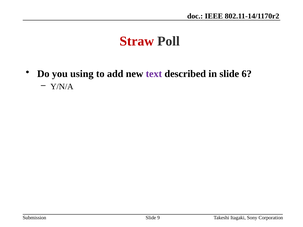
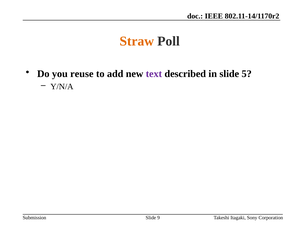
Straw colour: red -> orange
using: using -> reuse
6: 6 -> 5
